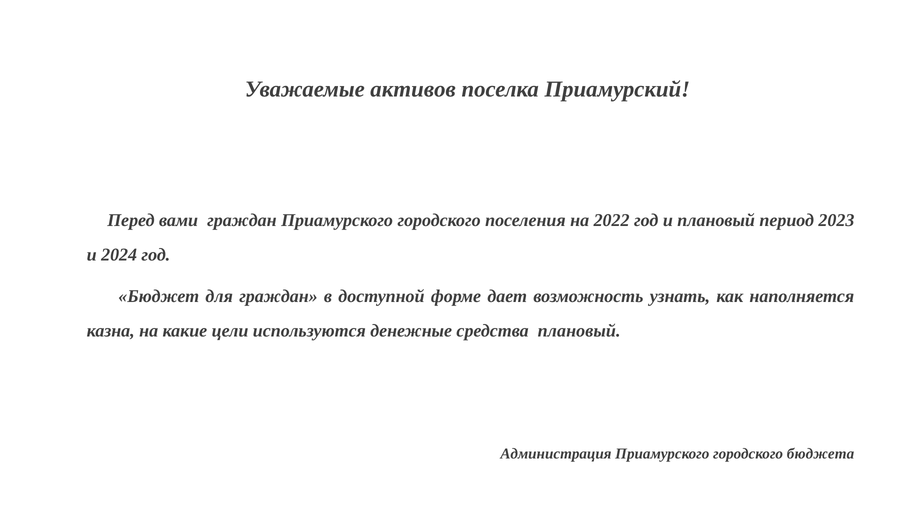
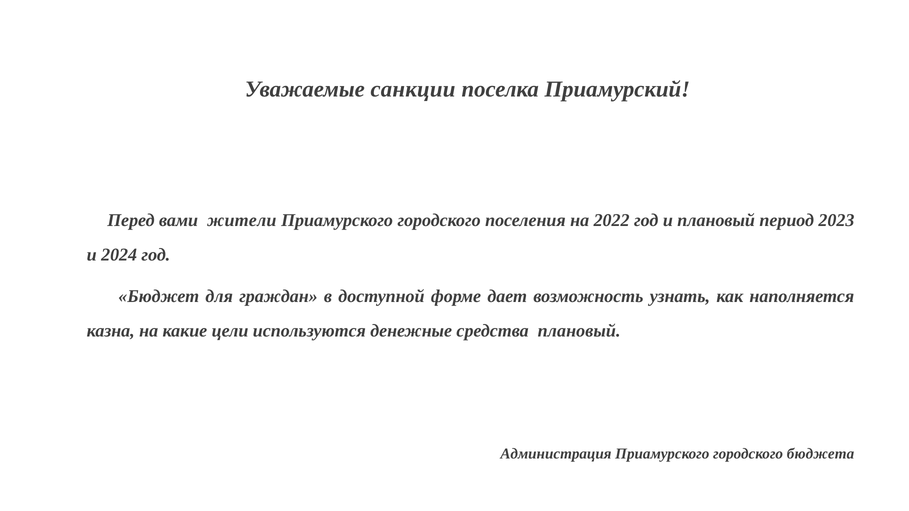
активов: активов -> санкции
вами граждан: граждан -> жители
